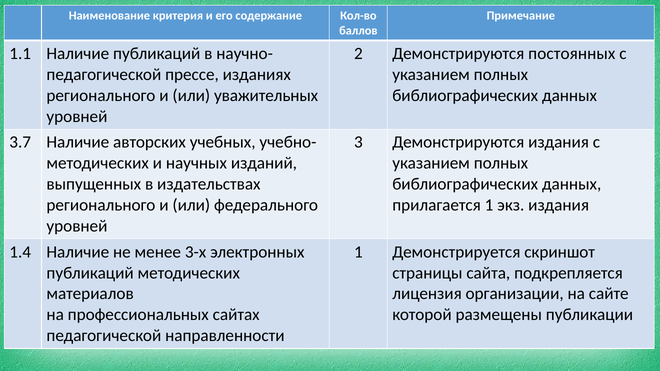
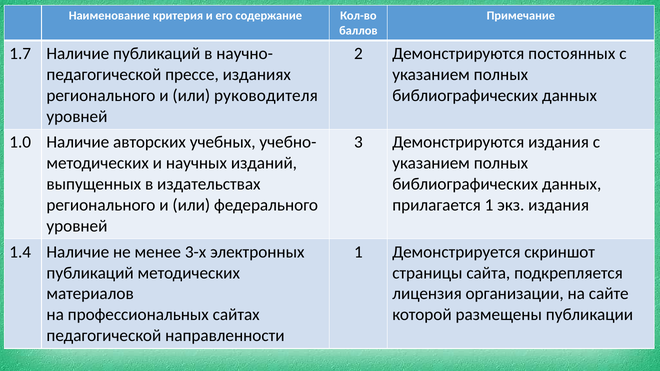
1.1: 1.1 -> 1.7
уважительных: уважительных -> руководителя
3.7: 3.7 -> 1.0
